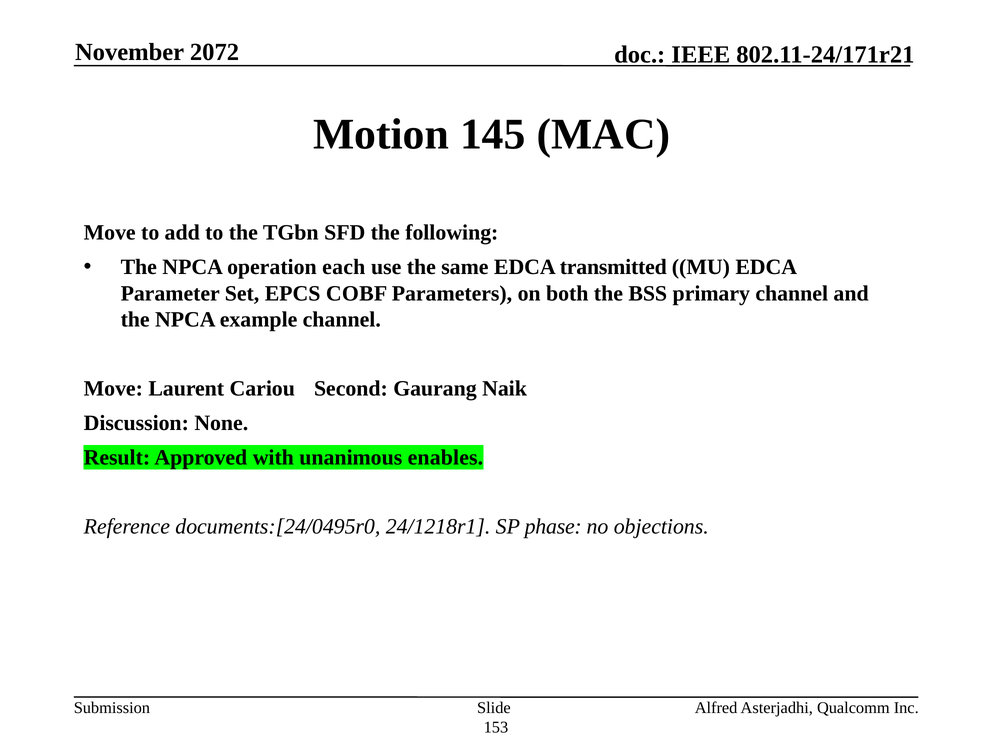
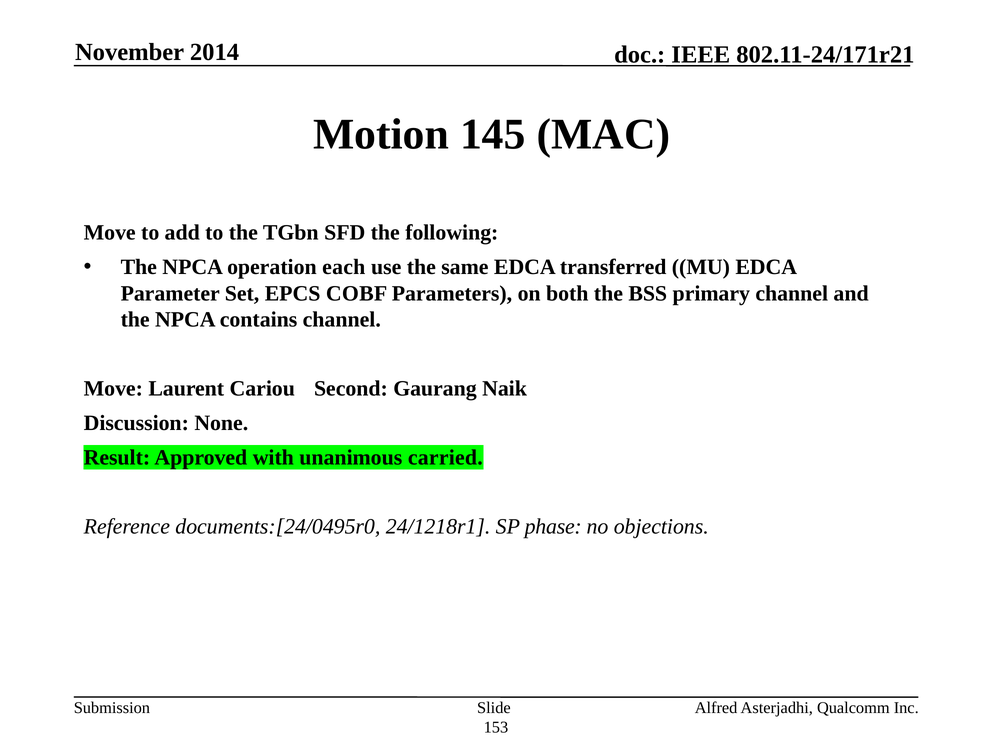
2072: 2072 -> 2014
transmitted: transmitted -> transferred
example: example -> contains
enables: enables -> carried
